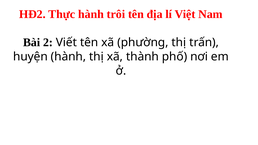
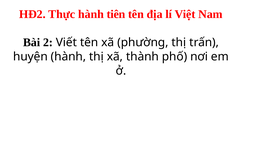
trôi: trôi -> tiên
